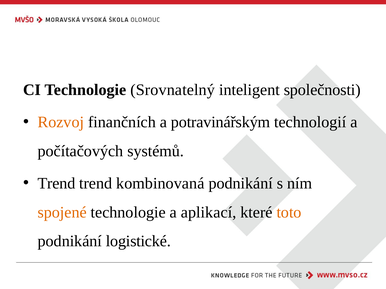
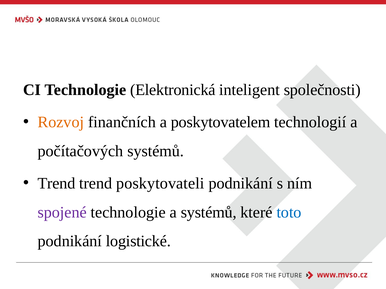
Srovnatelný: Srovnatelný -> Elektronická
potravinářským: potravinářským -> poskytovatelem
kombinovaná: kombinovaná -> poskytovateli
spojené colour: orange -> purple
a aplikací: aplikací -> systémů
toto colour: orange -> blue
